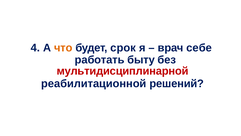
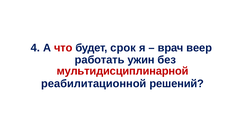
что colour: orange -> red
себе: себе -> веер
быту: быту -> ужин
